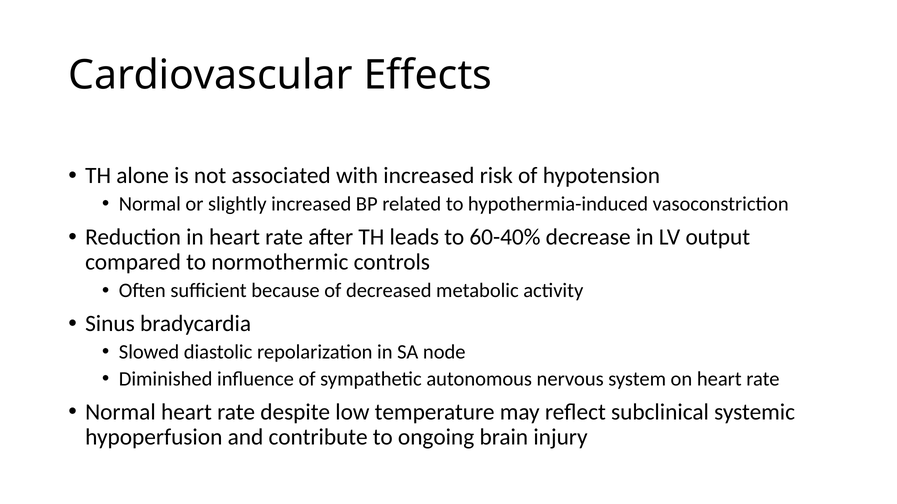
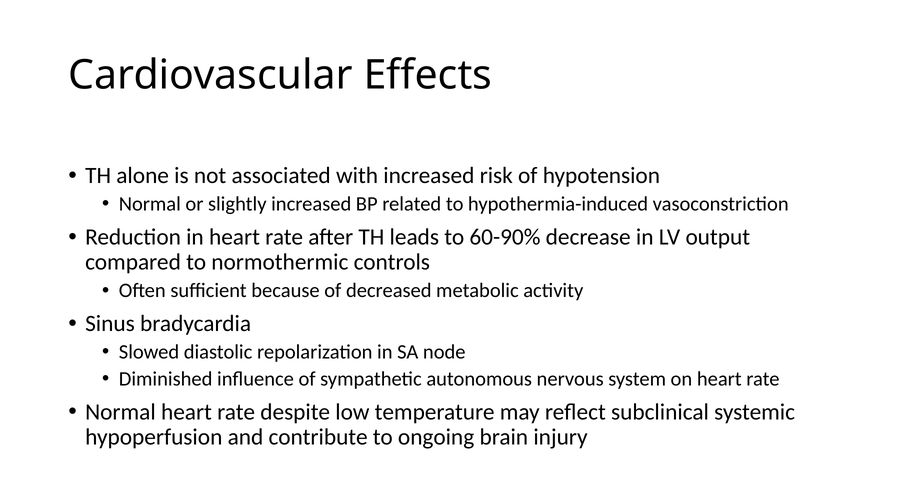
60-40%: 60-40% -> 60-90%
